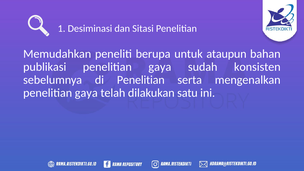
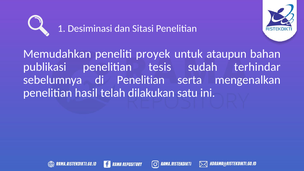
berupa: berupa -> proyek
gaya at (160, 67): gaya -> tesis
konsisten: konsisten -> terhindar
gaya at (86, 93): gaya -> hasil
